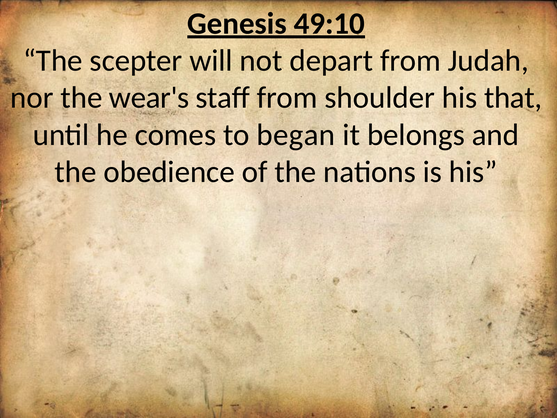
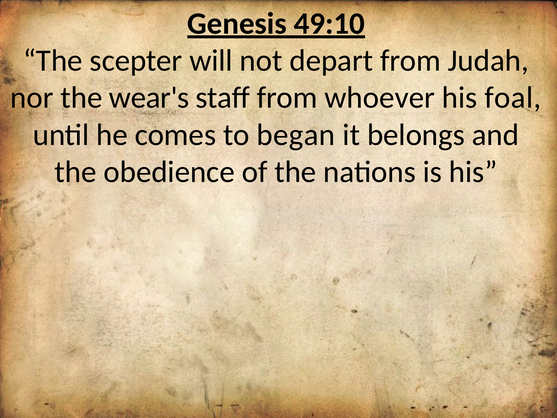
shoulder: shoulder -> whoever
that: that -> foal
